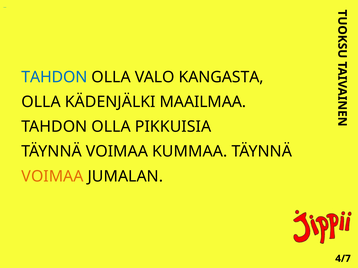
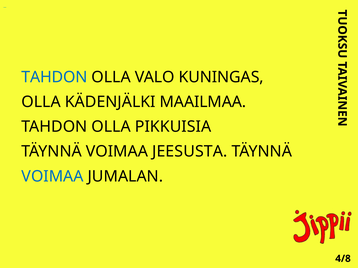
KANGASTA: KANGASTA -> KUNINGAS
KUMMAA: KUMMAA -> JEESUSTA
VOIMAA at (52, 177) colour: orange -> blue
4/7: 4/7 -> 4/8
